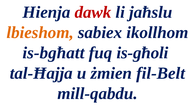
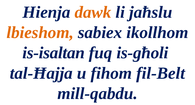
dawk colour: red -> orange
is-bgħatt: is-bgħatt -> is-isaltan
żmien: żmien -> fihom
